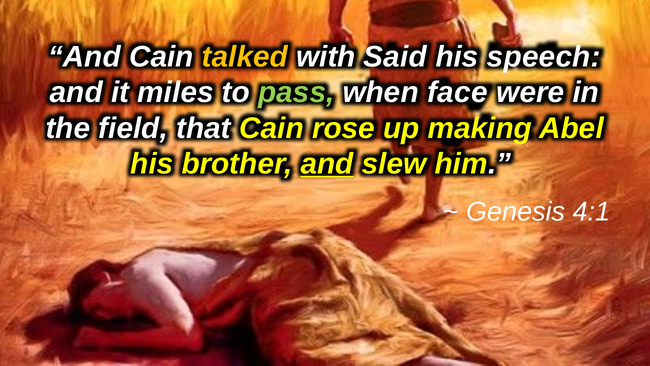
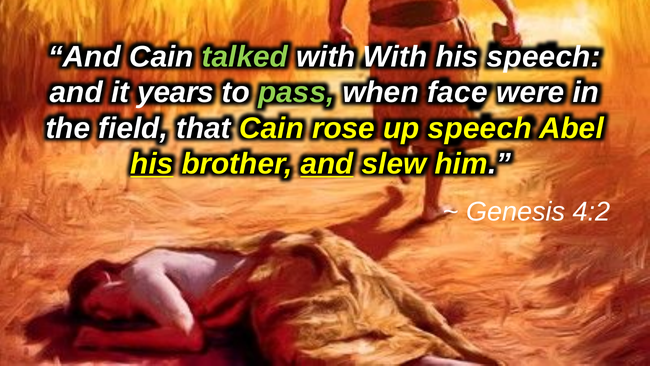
talked colour: yellow -> light green
with Said: Said -> With
miles: miles -> years
up making: making -> speech
his at (152, 164) underline: none -> present
4:1: 4:1 -> 4:2
